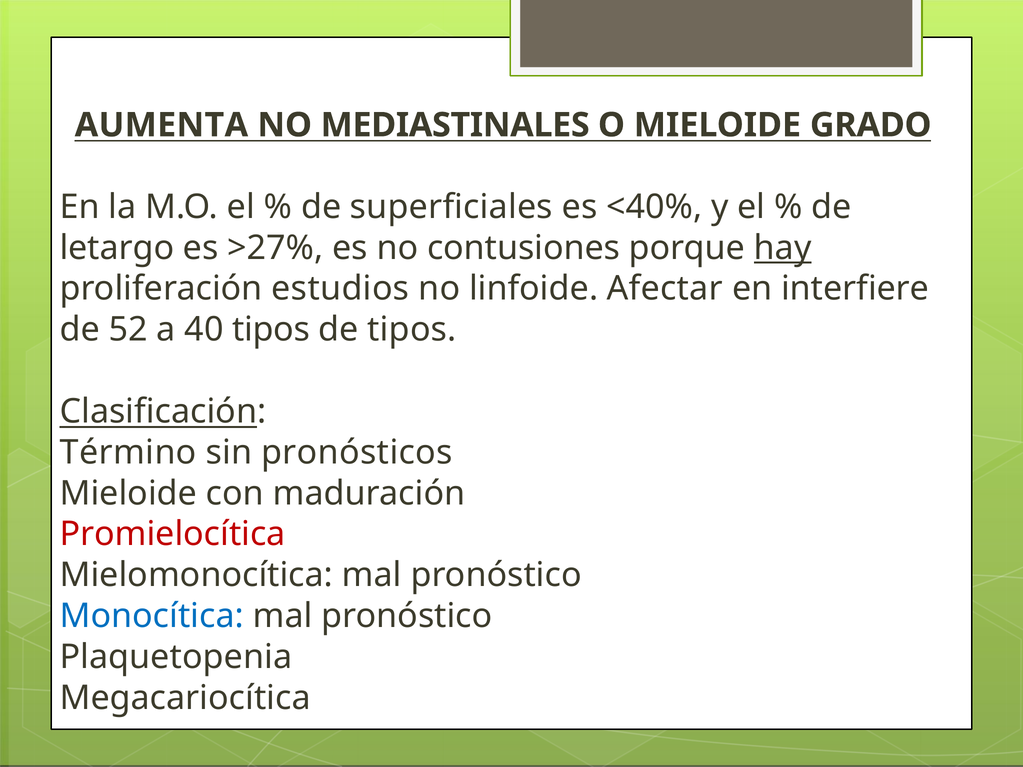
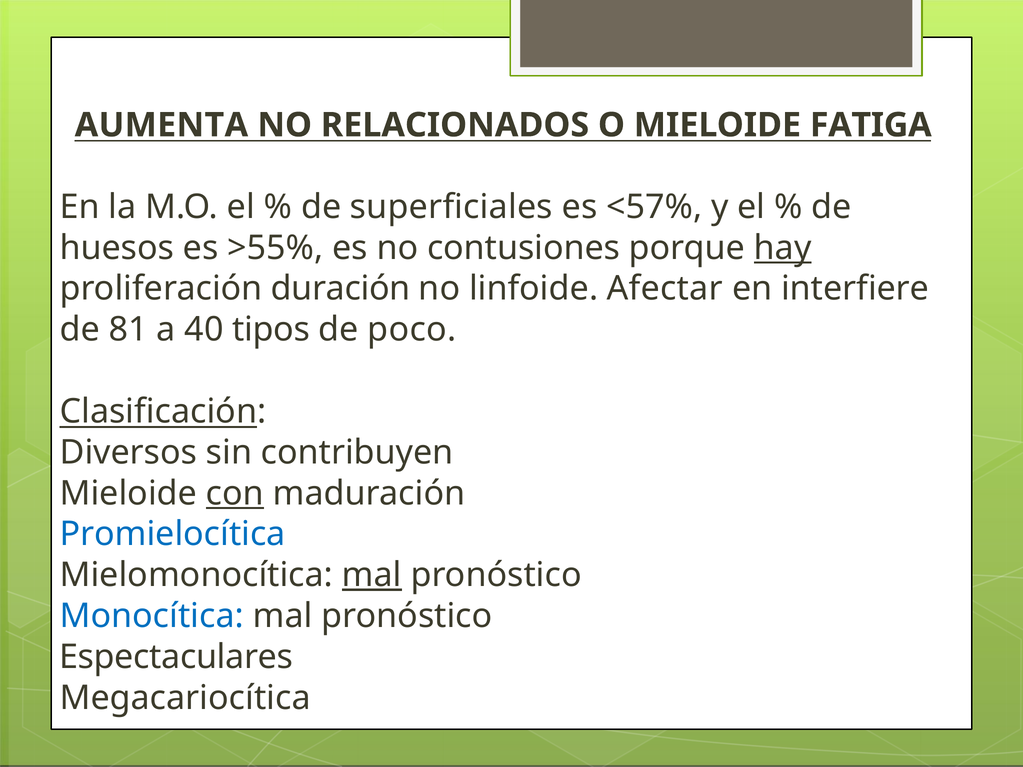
MEDIASTINALES: MEDIASTINALES -> RELACIONADOS
GRADO: GRADO -> FATIGA
<40%: <40% -> <57%
letargo: letargo -> huesos
>27%: >27% -> >55%
estudios: estudios -> duración
52: 52 -> 81
de tipos: tipos -> poco
Término: Término -> Diversos
pronósticos: pronósticos -> contribuyen
con underline: none -> present
Promielocítica colour: red -> blue
mal at (372, 575) underline: none -> present
Plaquetopenia: Plaquetopenia -> Espectaculares
